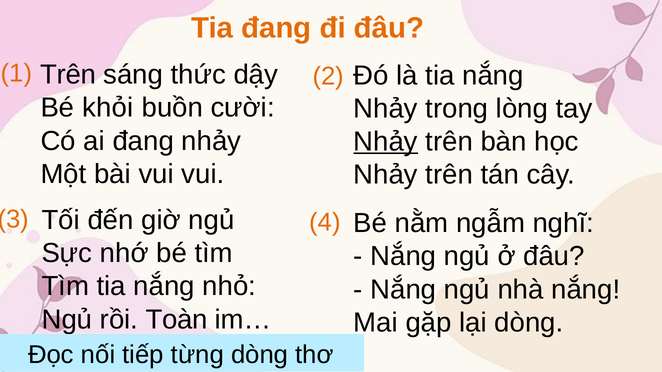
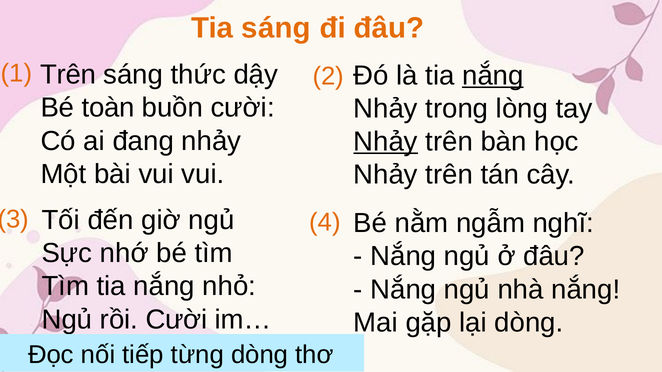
Tia đang: đang -> sáng
nắng at (493, 76) underline: none -> present
khỏi: khỏi -> toàn
rồi Toàn: Toàn -> Cười
